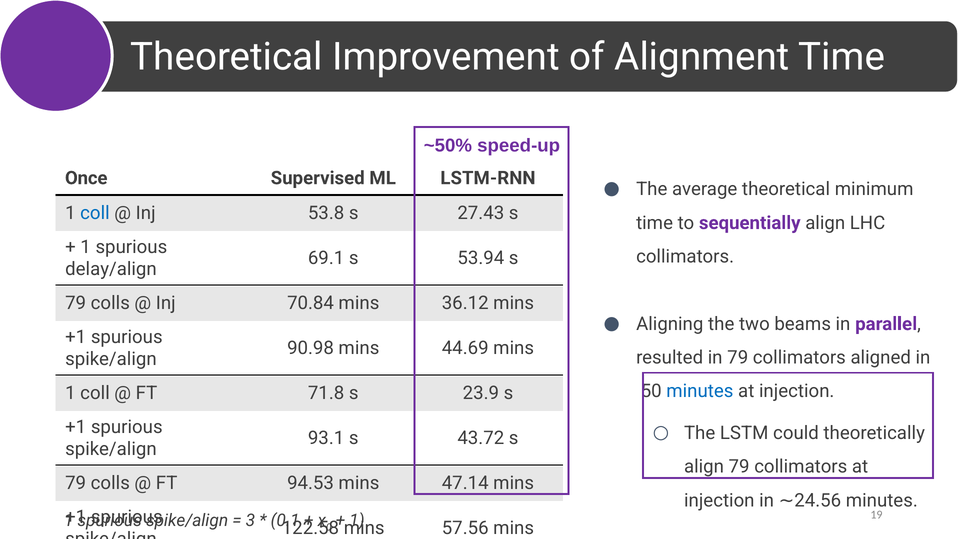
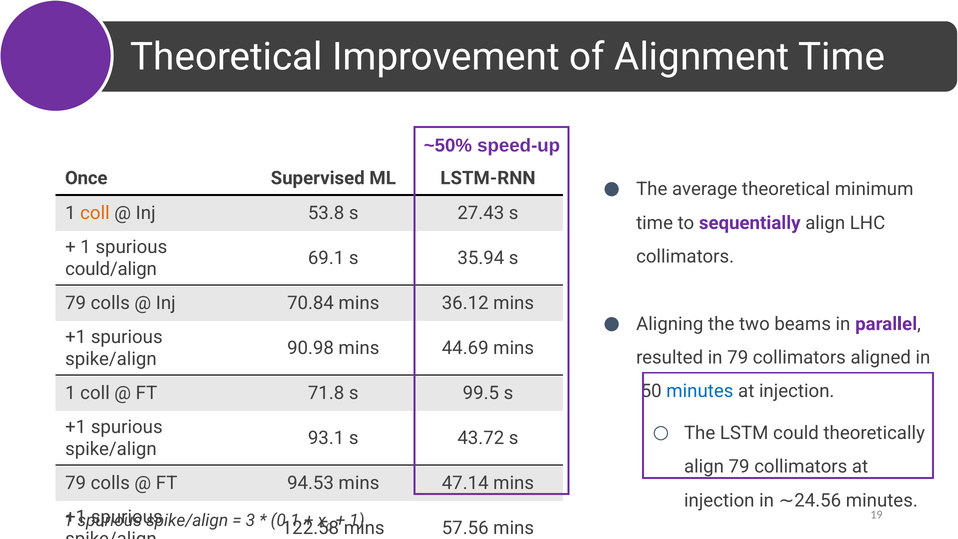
coll at (95, 213) colour: blue -> orange
53.94: 53.94 -> 35.94
delay/align: delay/align -> could/align
23.9: 23.9 -> 99.5
